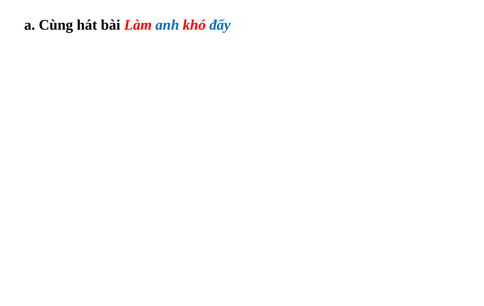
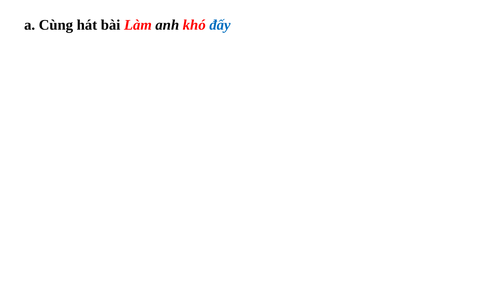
anh colour: blue -> black
